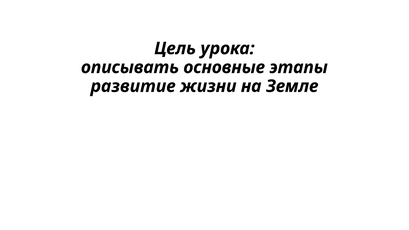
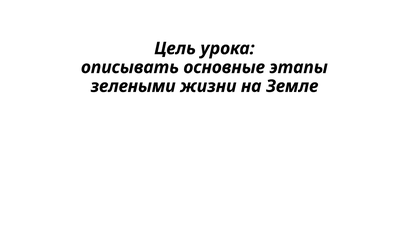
развитие: развитие -> зелеными
